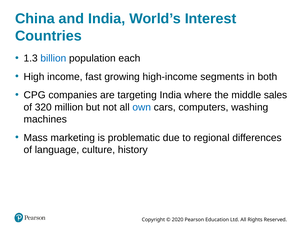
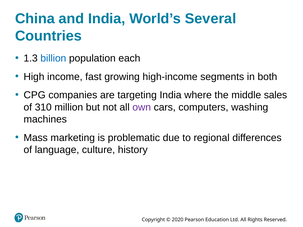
Interest: Interest -> Several
320: 320 -> 310
own colour: blue -> purple
